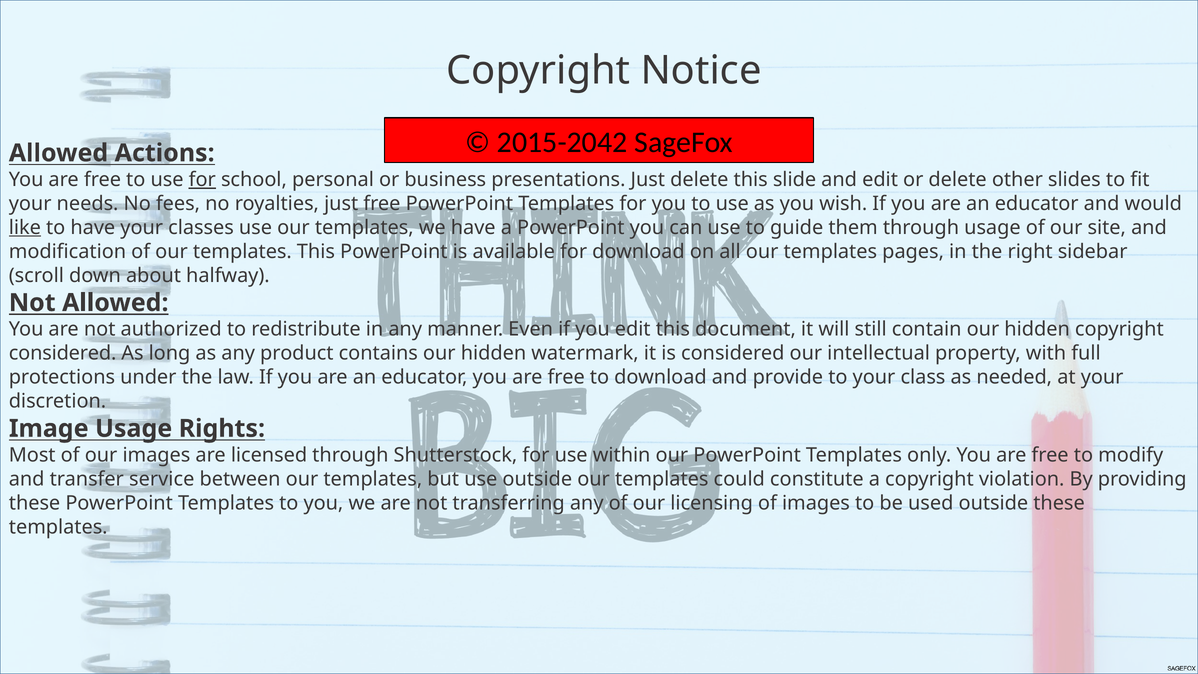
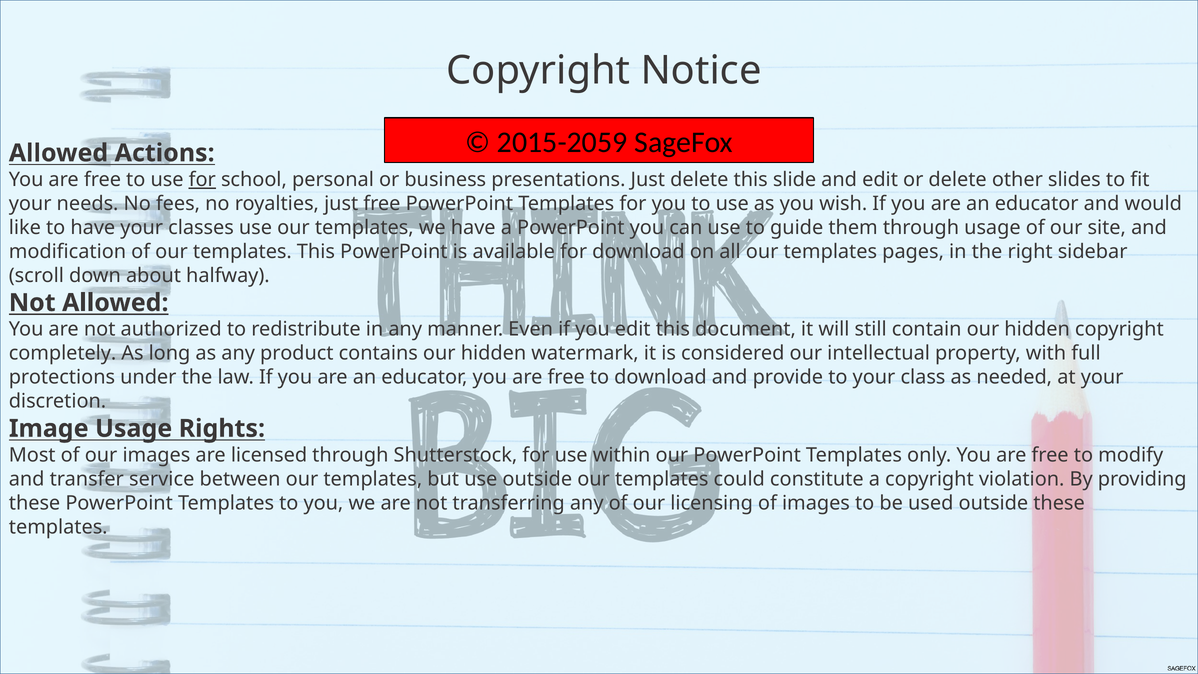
2015-2042: 2015-2042 -> 2015-2059
like underline: present -> none
considered at (63, 353): considered -> completely
